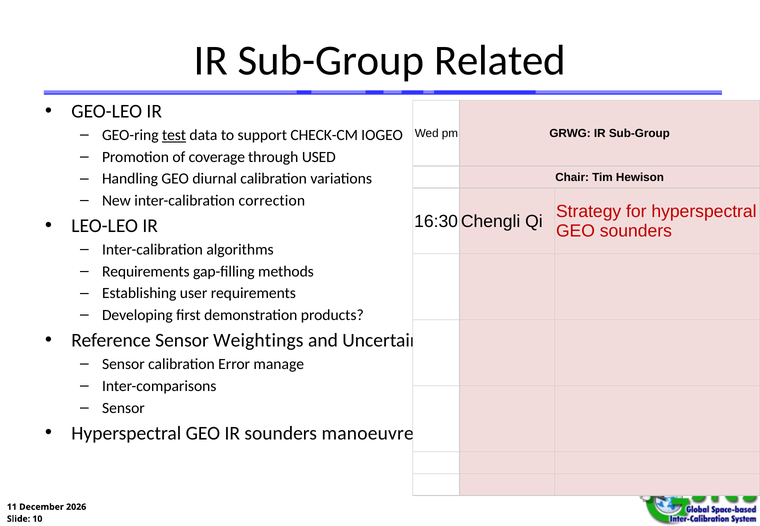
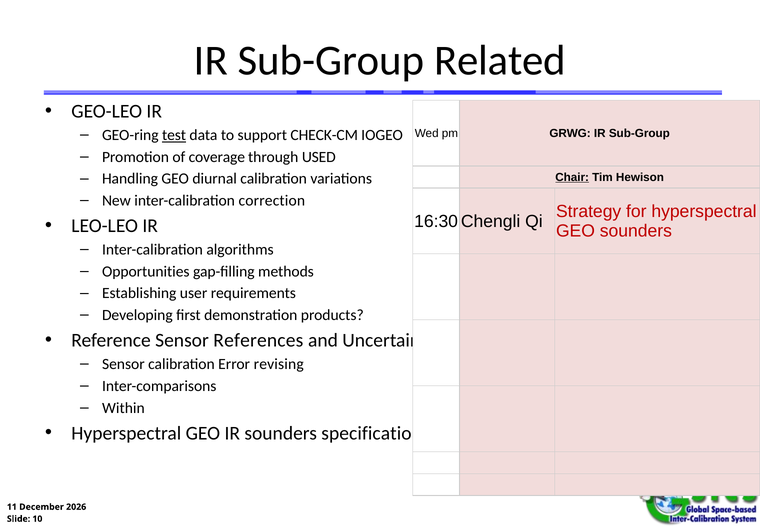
Chair underline: none -> present
Requirements at (146, 272): Requirements -> Opportunities
Weightings: Weightings -> References
manage: manage -> revising
Sensor at (123, 408): Sensor -> Within
manoeuvres: manoeuvres -> specification
